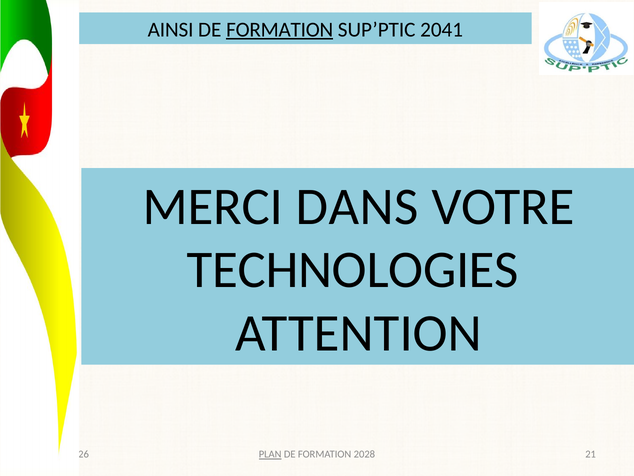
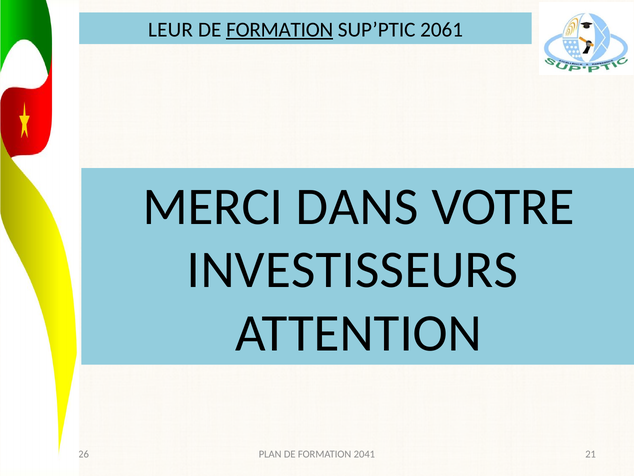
AINSI: AINSI -> LEUR
2041: 2041 -> 2061
TECHNOLOGIES: TECHNOLOGIES -> INVESTISSEURS
PLAN underline: present -> none
2028: 2028 -> 2041
